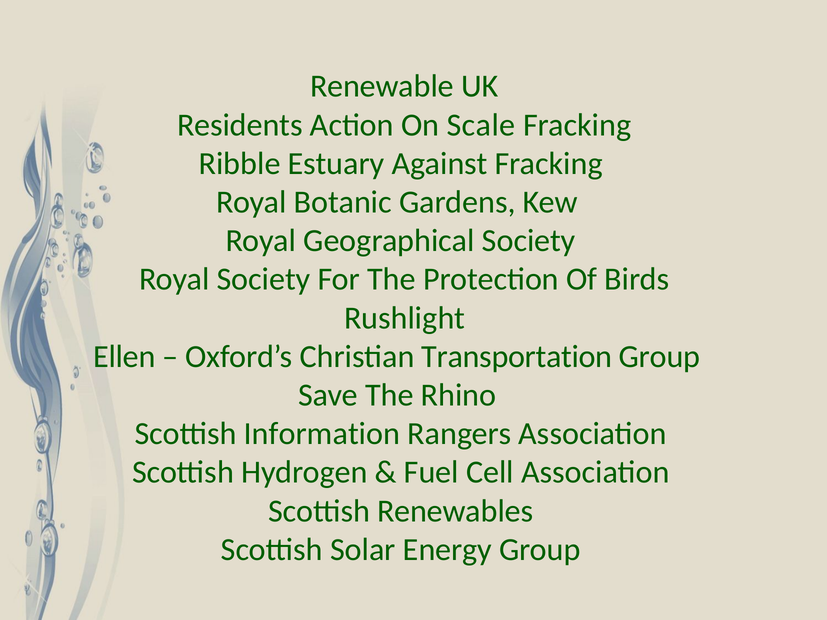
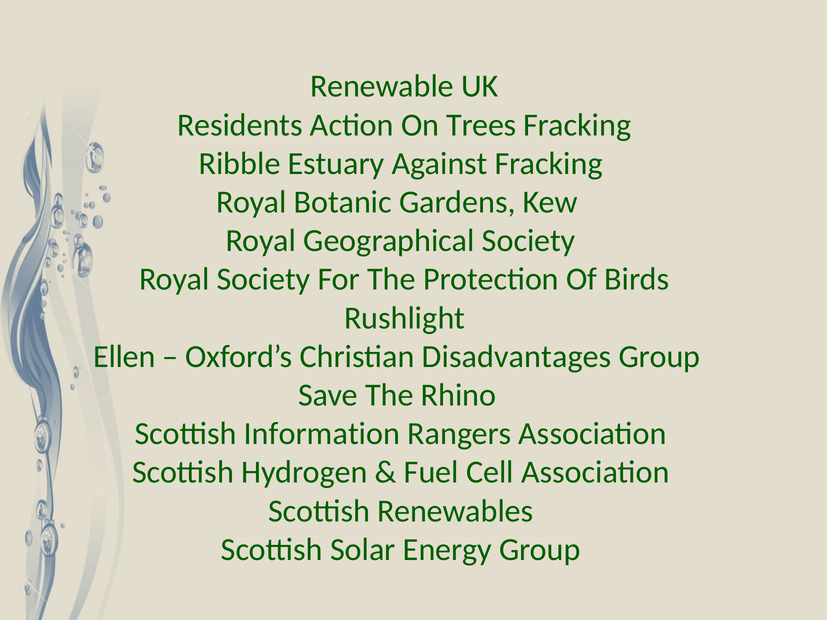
Scale: Scale -> Trees
Transportation: Transportation -> Disadvantages
